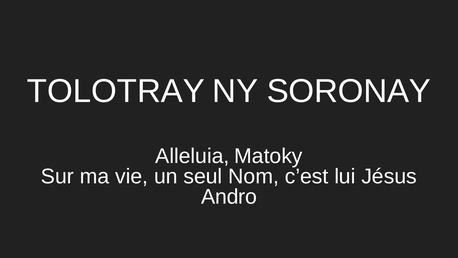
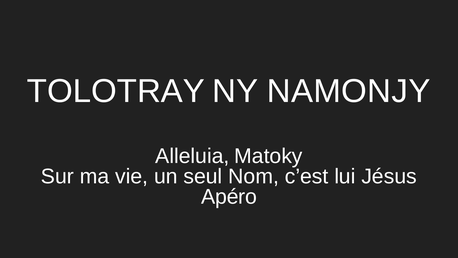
SORONAY: SORONAY -> NAMONJY
Andro: Andro -> Apéro
